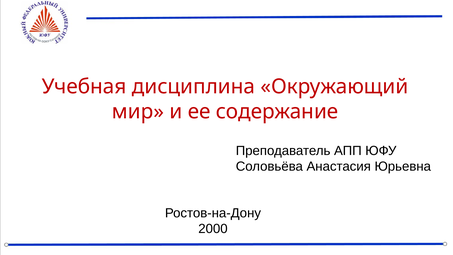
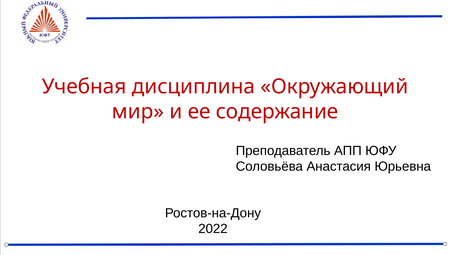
2000: 2000 -> 2022
